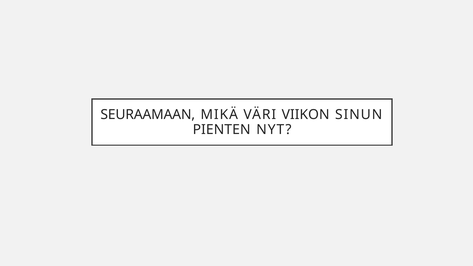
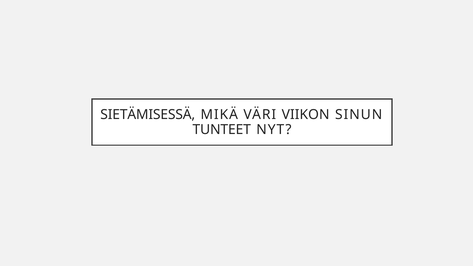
SEURAAMAAN: SEURAAMAAN -> SIETÄMISESSÄ
PIENTEN: PIENTEN -> TUNTEET
